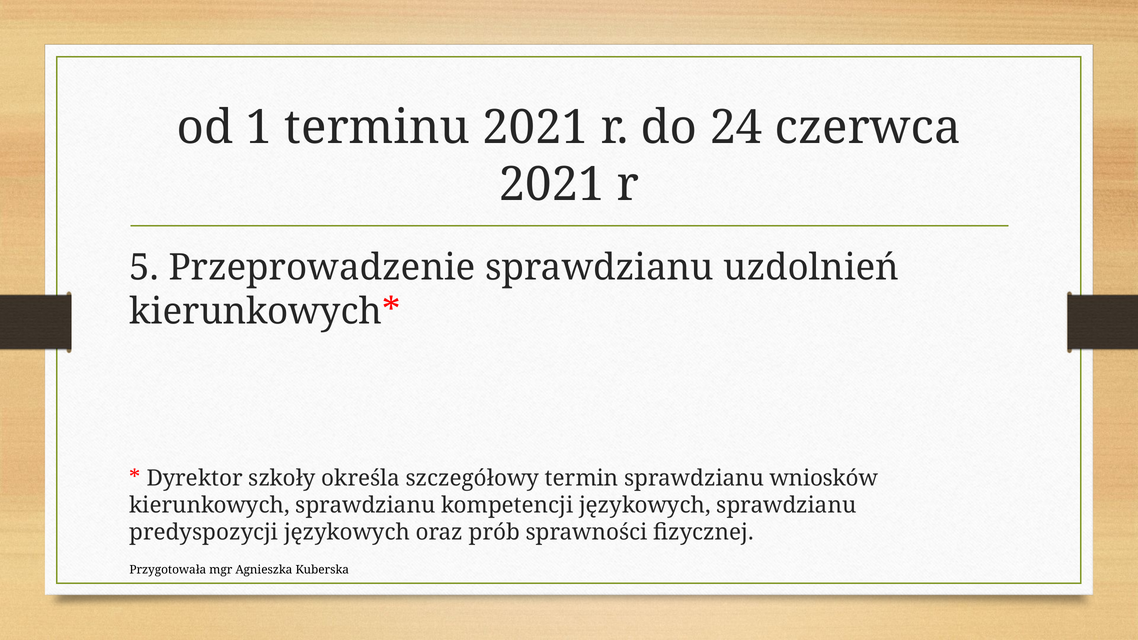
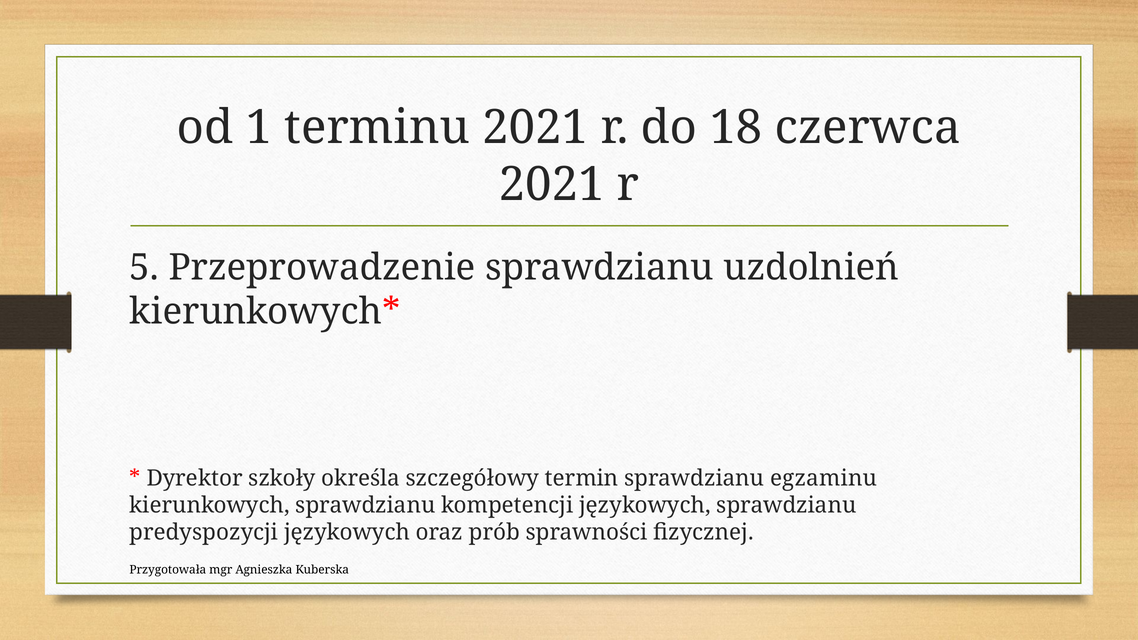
24: 24 -> 18
wniosków: wniosków -> egzaminu
